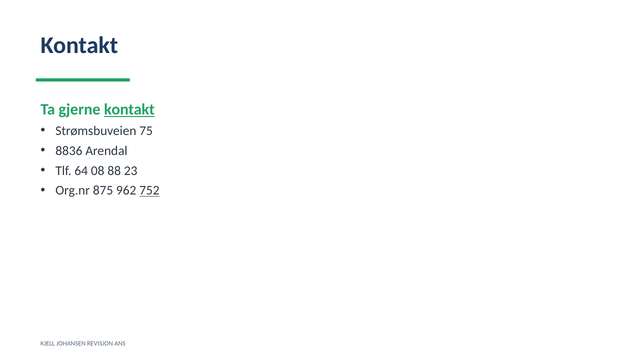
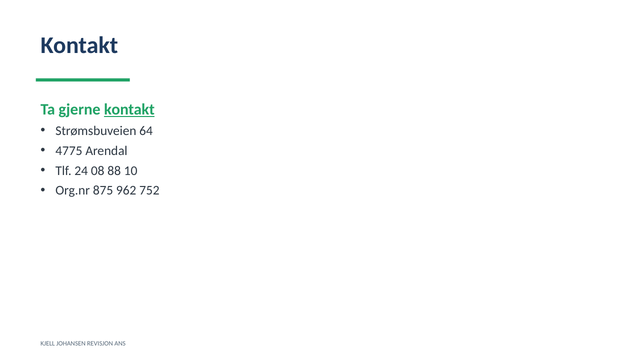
75: 75 -> 64
8836: 8836 -> 4775
64: 64 -> 24
23: 23 -> 10
752 underline: present -> none
